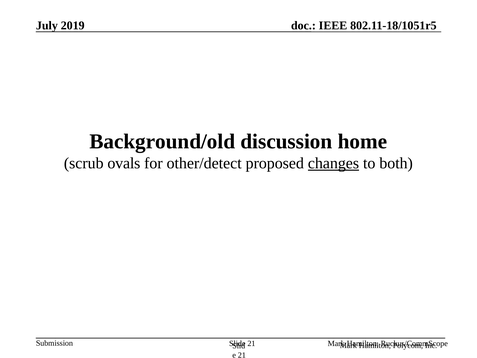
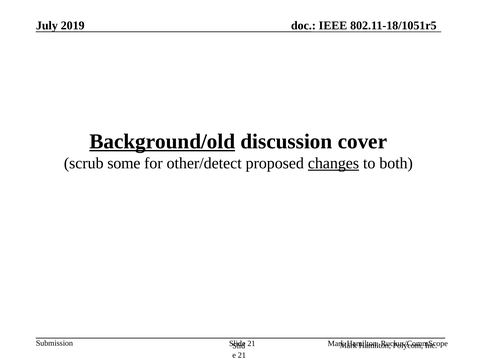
Background/old underline: none -> present
home: home -> cover
ovals: ovals -> some
